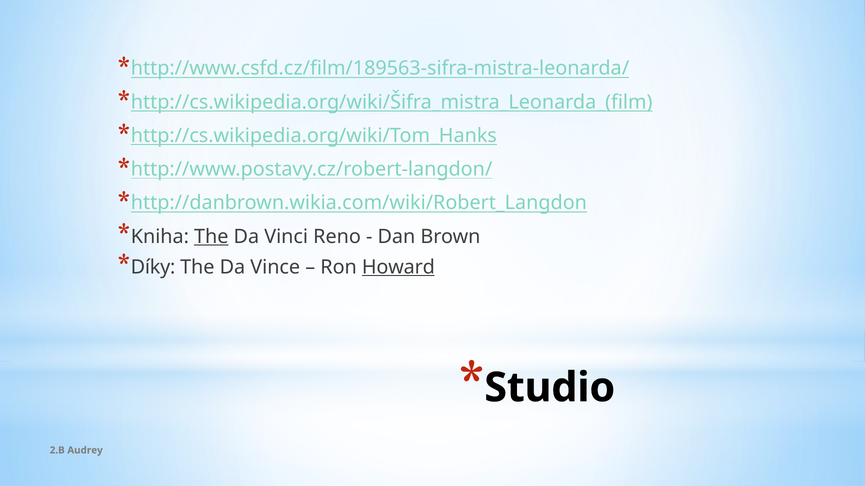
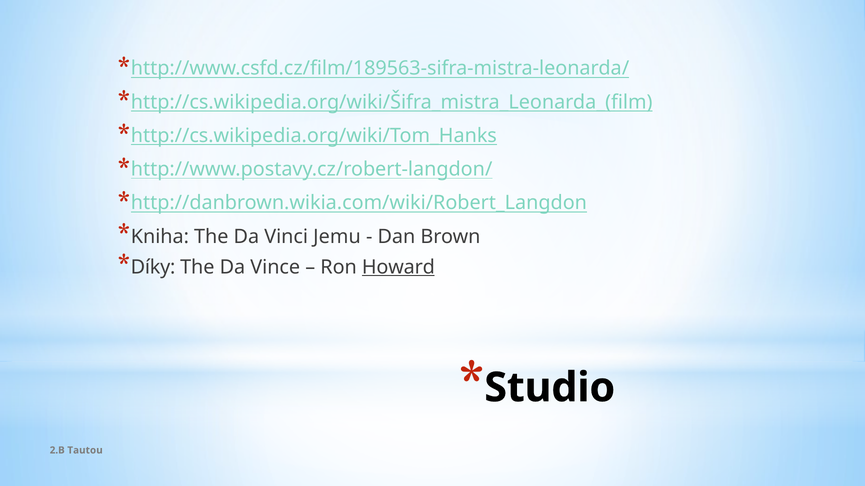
The at (211, 237) underline: present -> none
Reno: Reno -> Jemu
Audrey: Audrey -> Tautou
